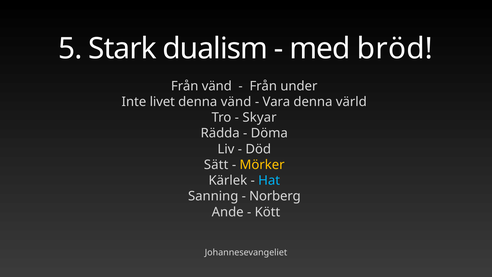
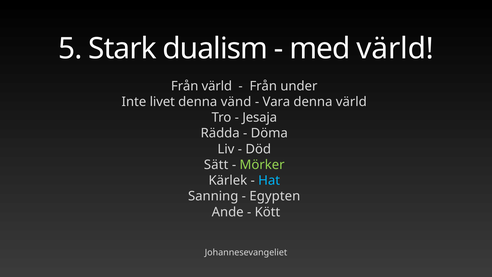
med bröd: bröd -> värld
Från vänd: vänd -> värld
Skyar: Skyar -> Jesaja
Mörker colour: yellow -> light green
Norberg: Norberg -> Egypten
